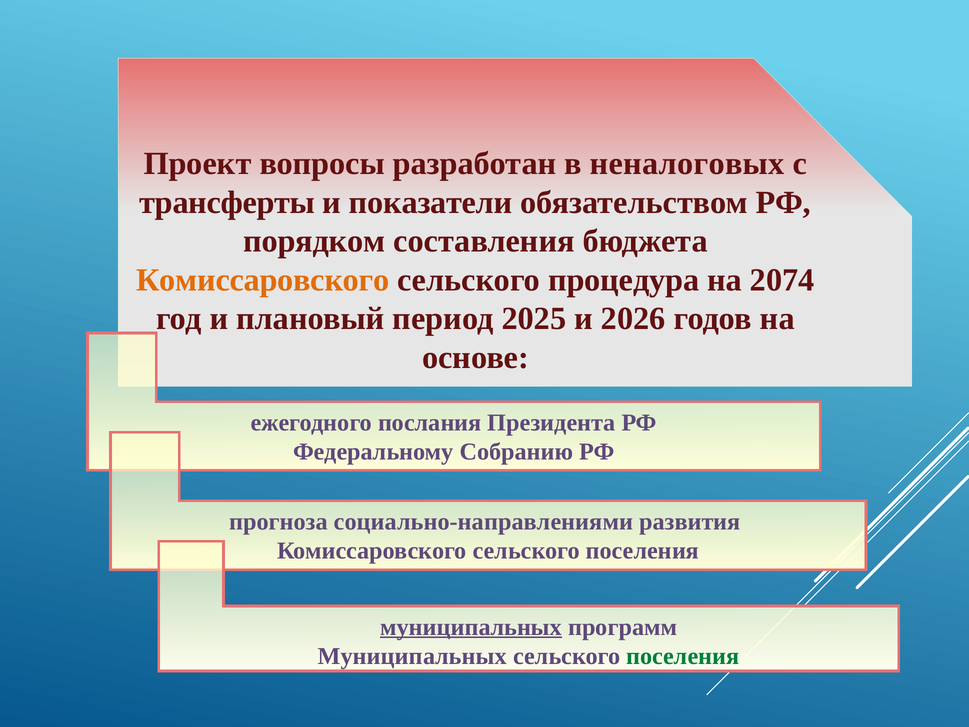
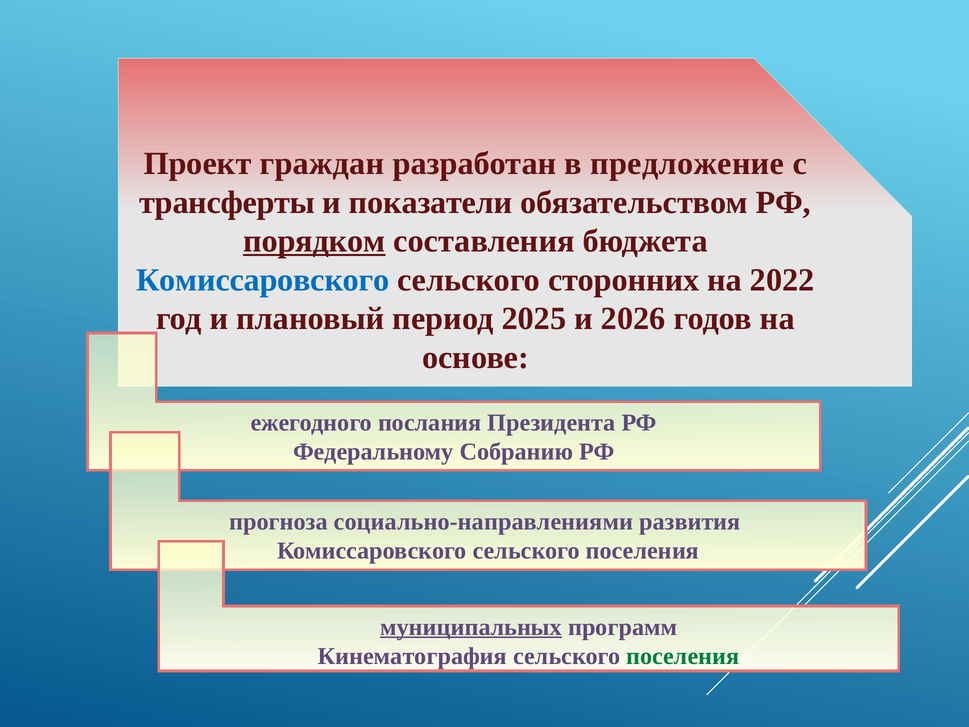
вопросы: вопросы -> граждан
неналоговых: неналоговых -> предложение
порядком underline: none -> present
Комиссаровского at (263, 280) colour: orange -> blue
процедура: процедура -> сторонних
2074: 2074 -> 2022
Муниципальных at (412, 656): Муниципальных -> Кинематография
